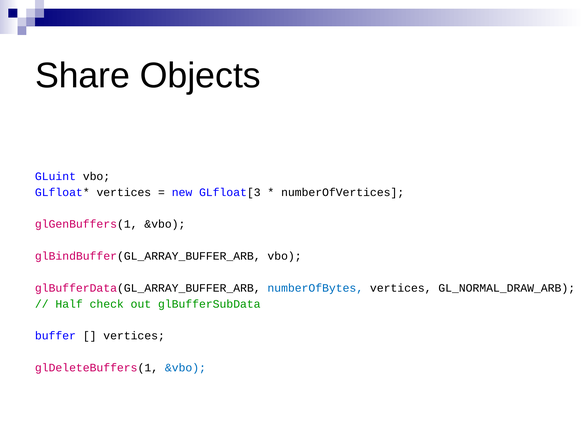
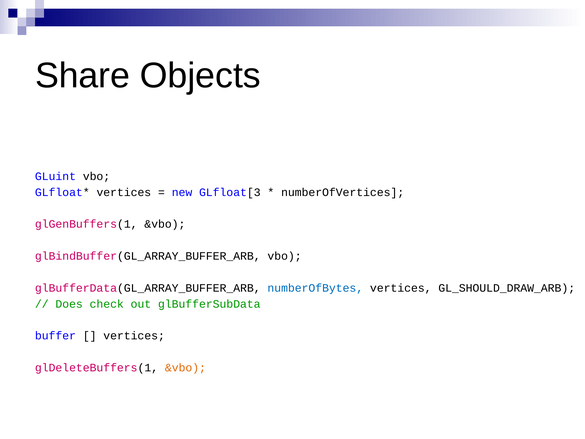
GL_NORMAL_DRAW_ARB: GL_NORMAL_DRAW_ARB -> GL_SHOULD_DRAW_ARB
Half: Half -> Does
&vbo at (185, 367) colour: blue -> orange
